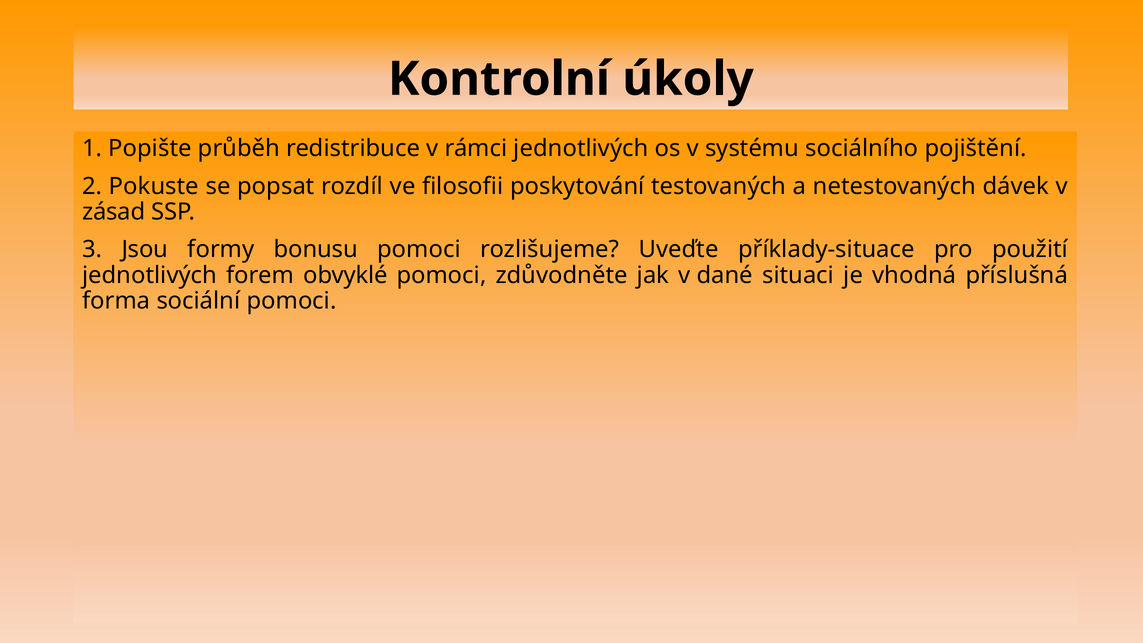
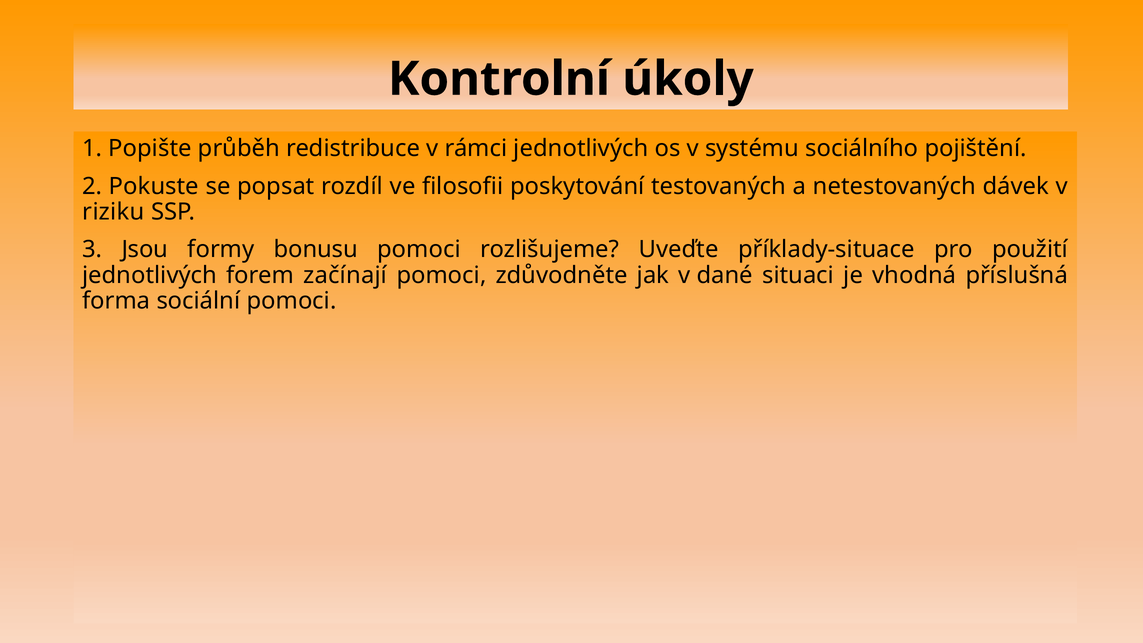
zásad: zásad -> riziku
obvyklé: obvyklé -> začínají
